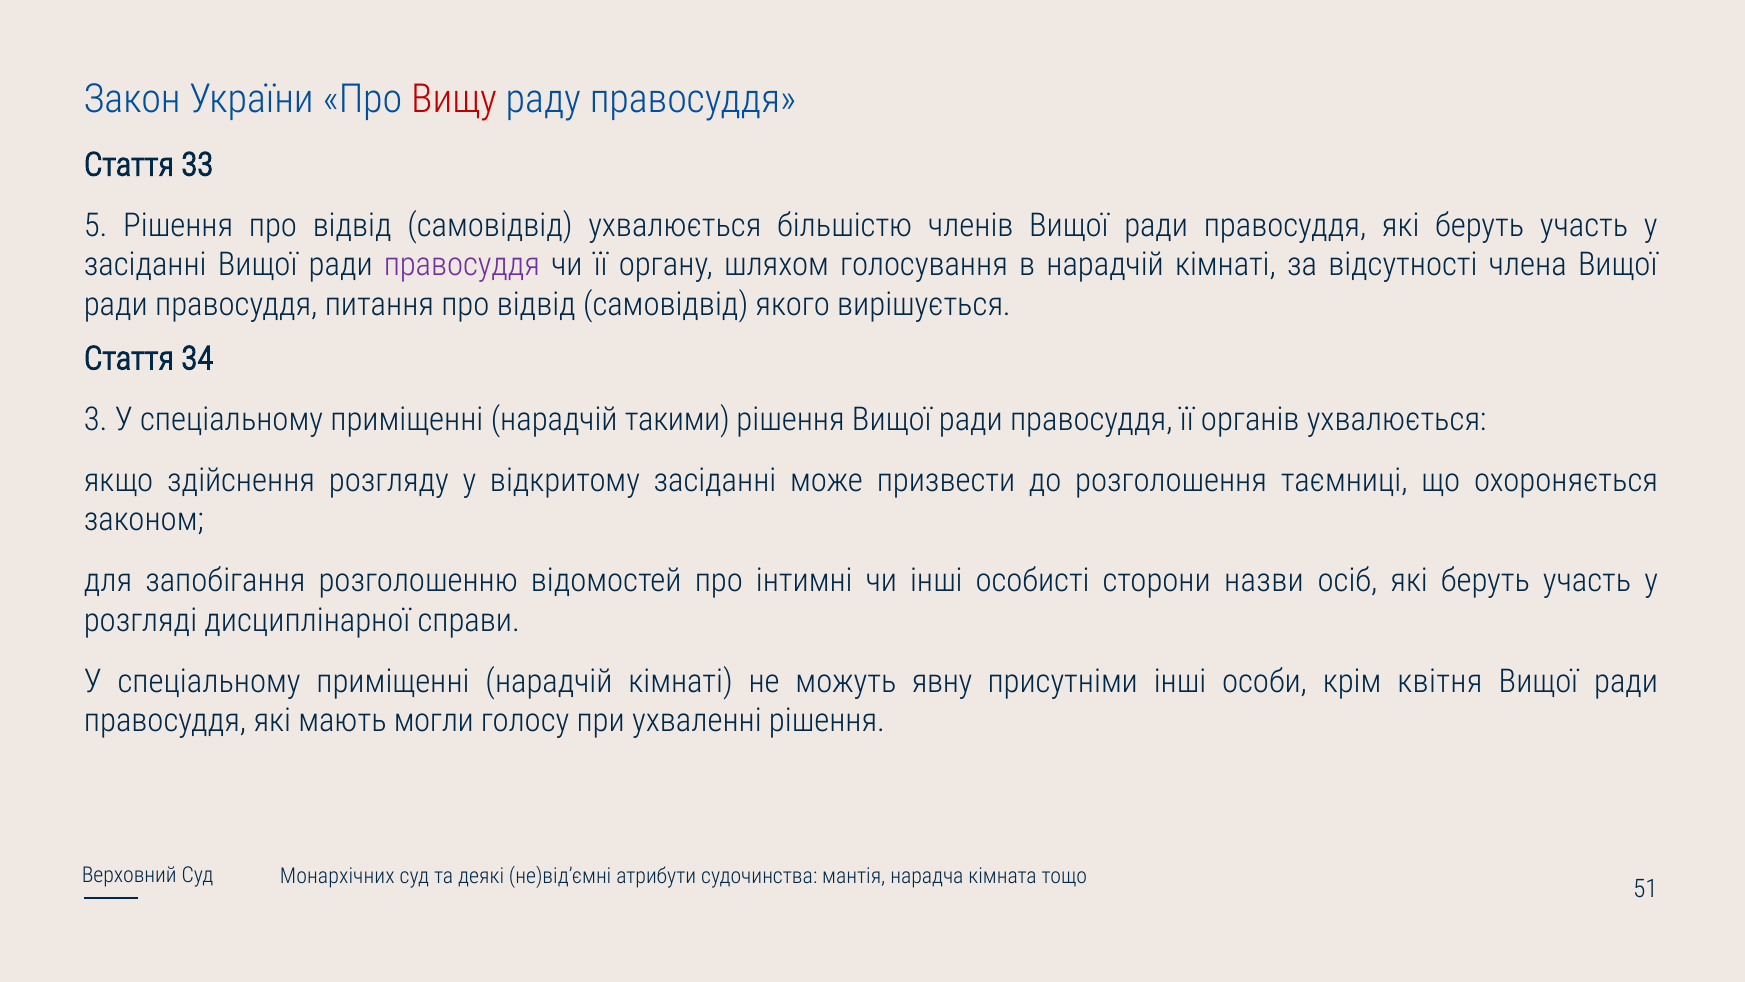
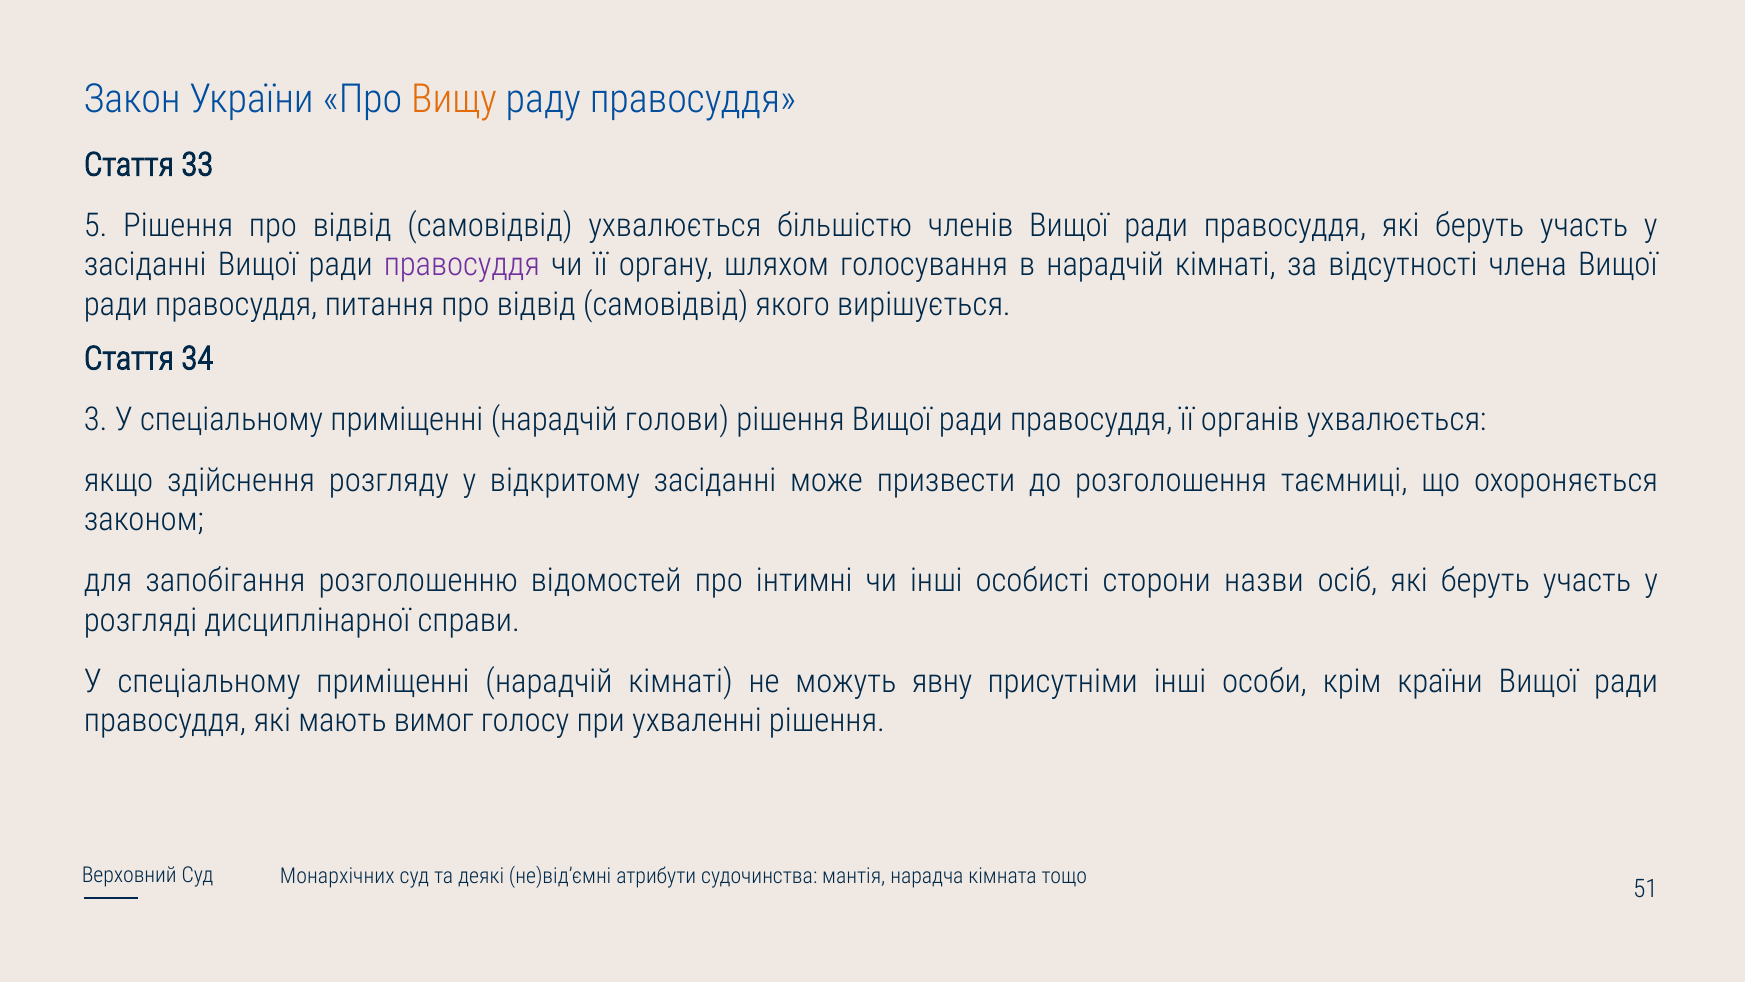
Вищу colour: red -> orange
такими: такими -> голови
квітня: квітня -> країни
могли: могли -> вимог
